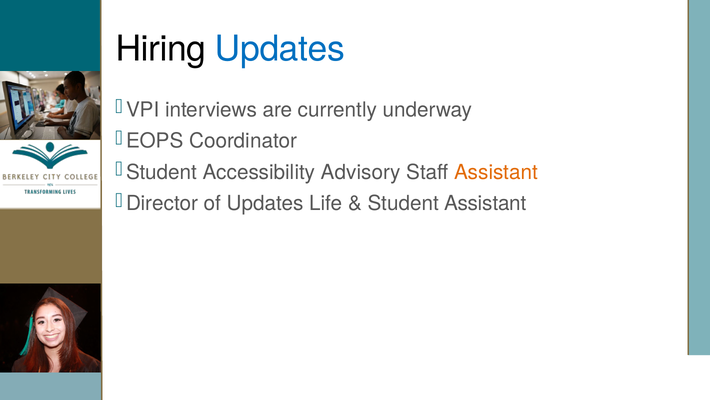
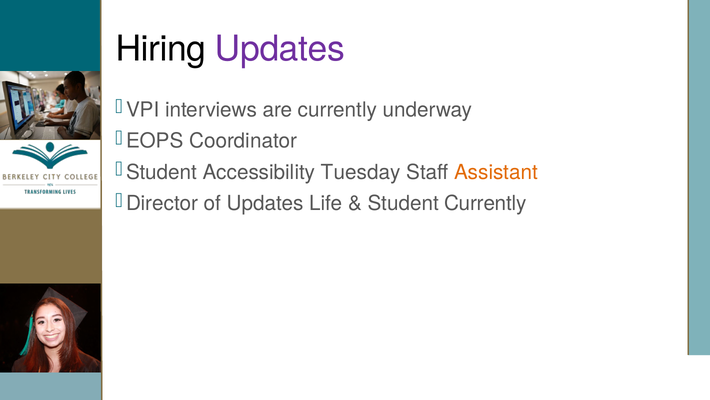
Updates at (280, 49) colour: blue -> purple
Advisory: Advisory -> Tuesday
Student Assistant: Assistant -> Currently
